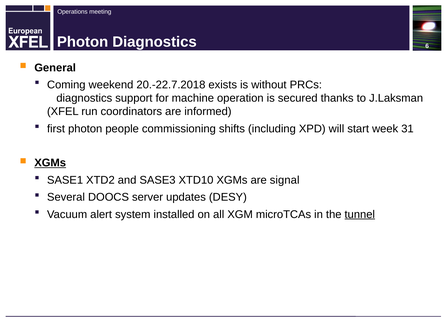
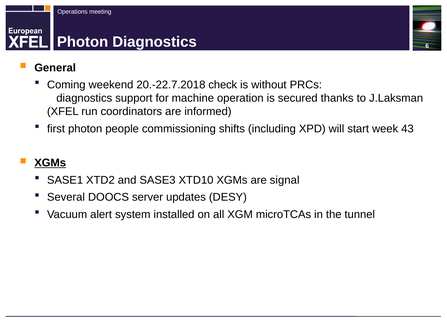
exists: exists -> check
31: 31 -> 43
tunnel underline: present -> none
